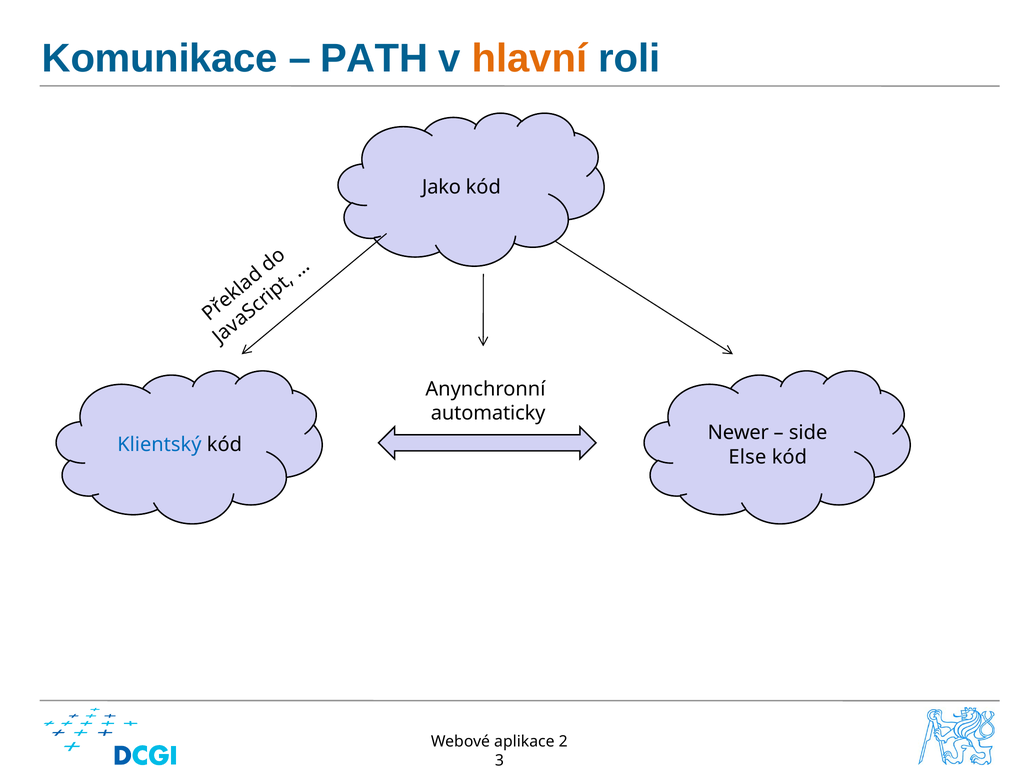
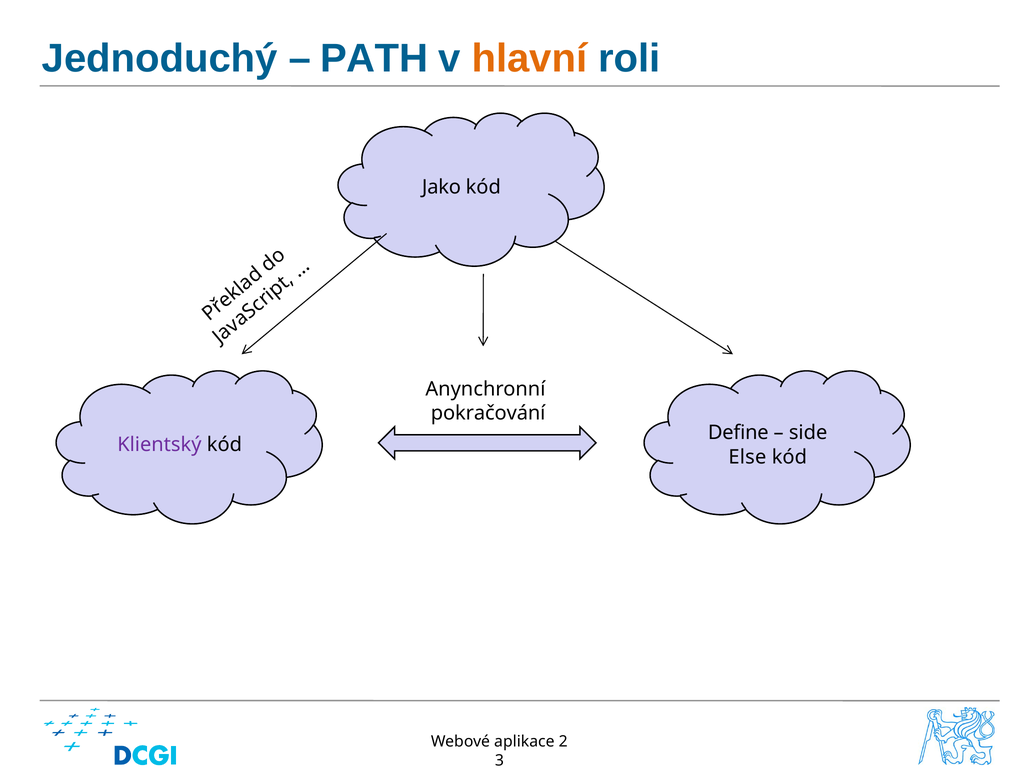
Komunikace: Komunikace -> Jednoduchý
automaticky: automaticky -> pokračování
Newer: Newer -> Define
Klientský colour: blue -> purple
